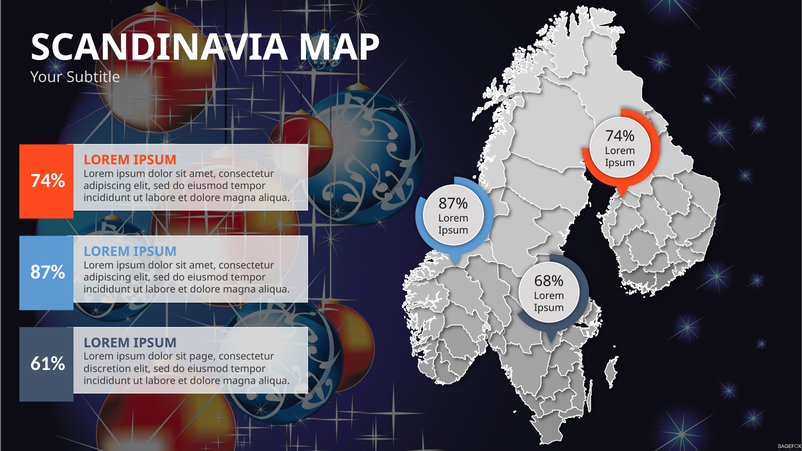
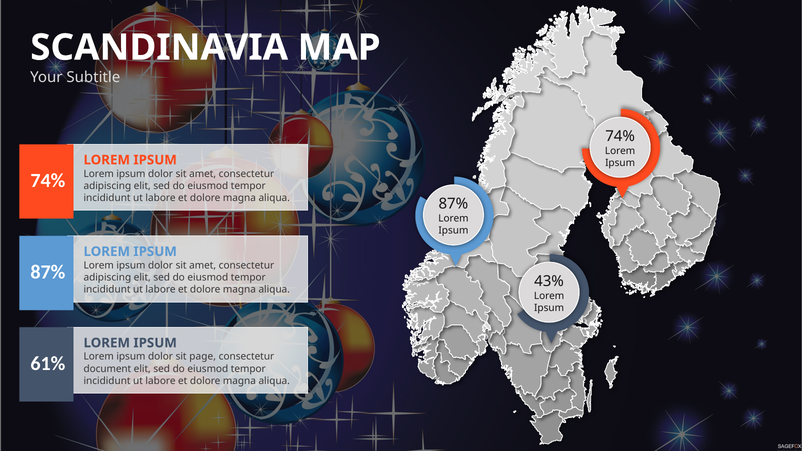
68%: 68% -> 43%
discretion: discretion -> document
